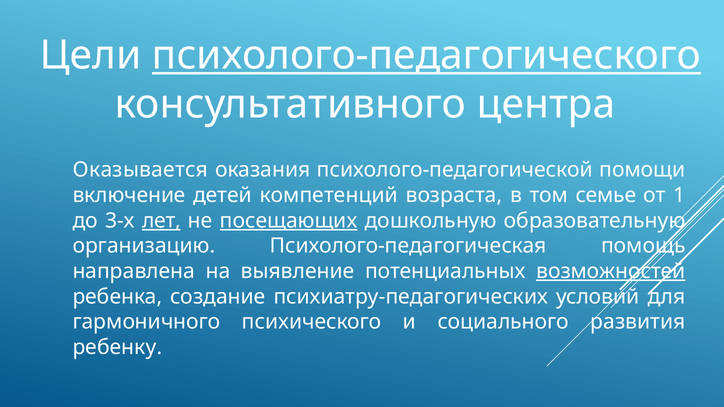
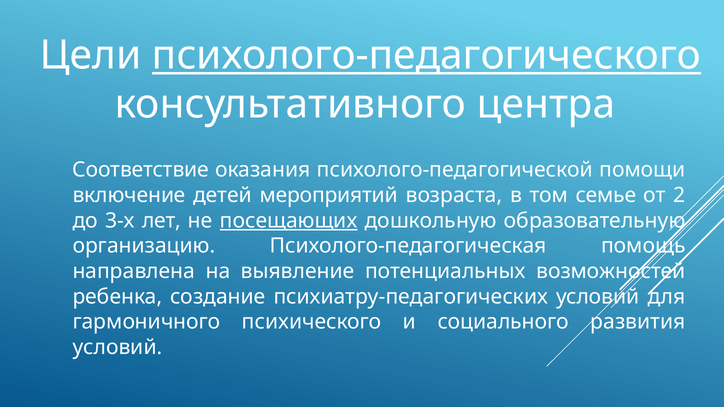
Оказывается: Оказывается -> Соответствие
компетенций: компетенций -> мероприятий
1: 1 -> 2
лет underline: present -> none
возможностей underline: present -> none
ребенку at (117, 347): ребенку -> условий
